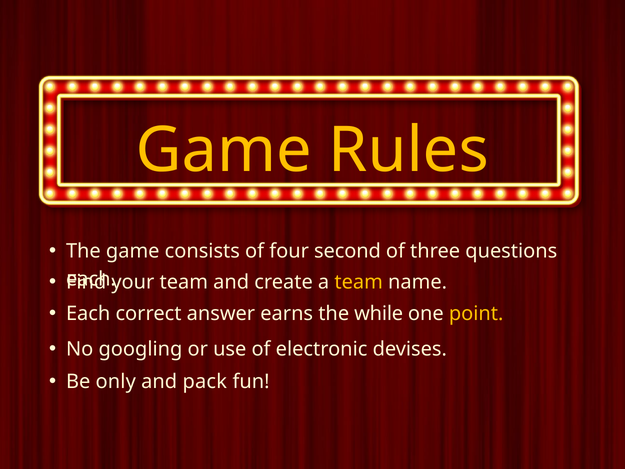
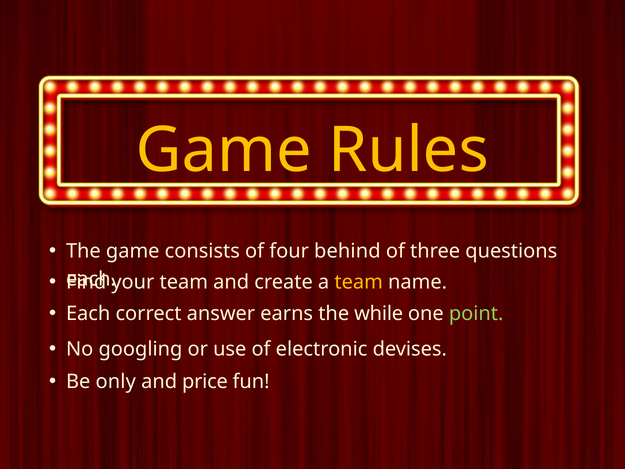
second: second -> behind
point colour: yellow -> light green
pack: pack -> price
